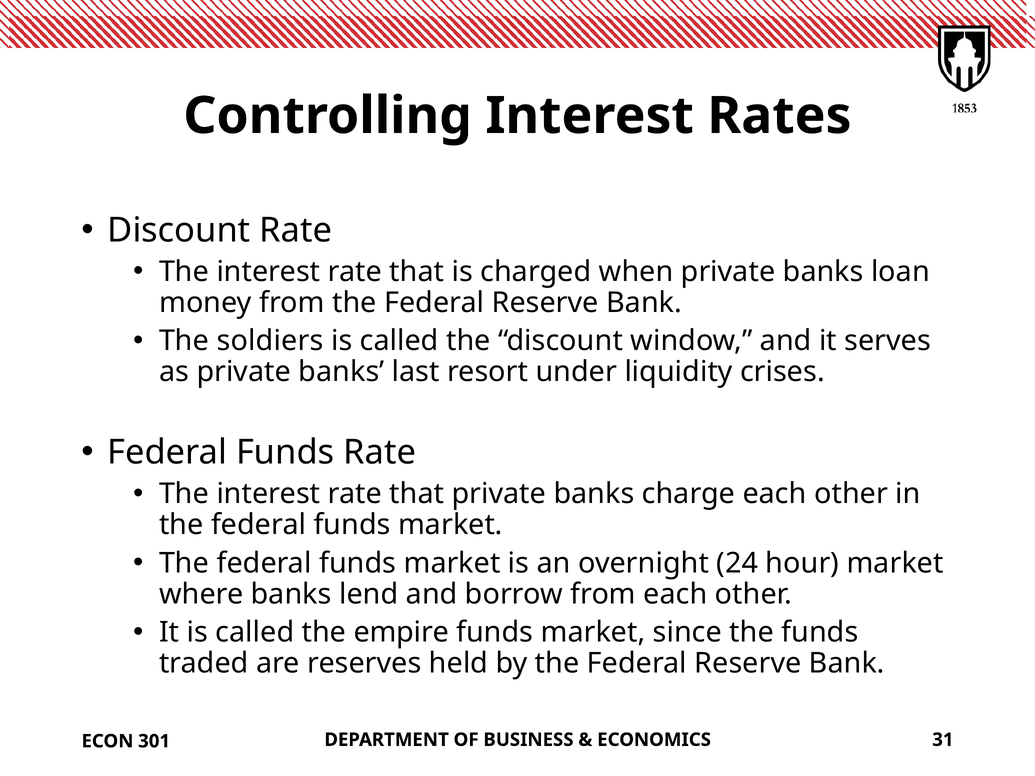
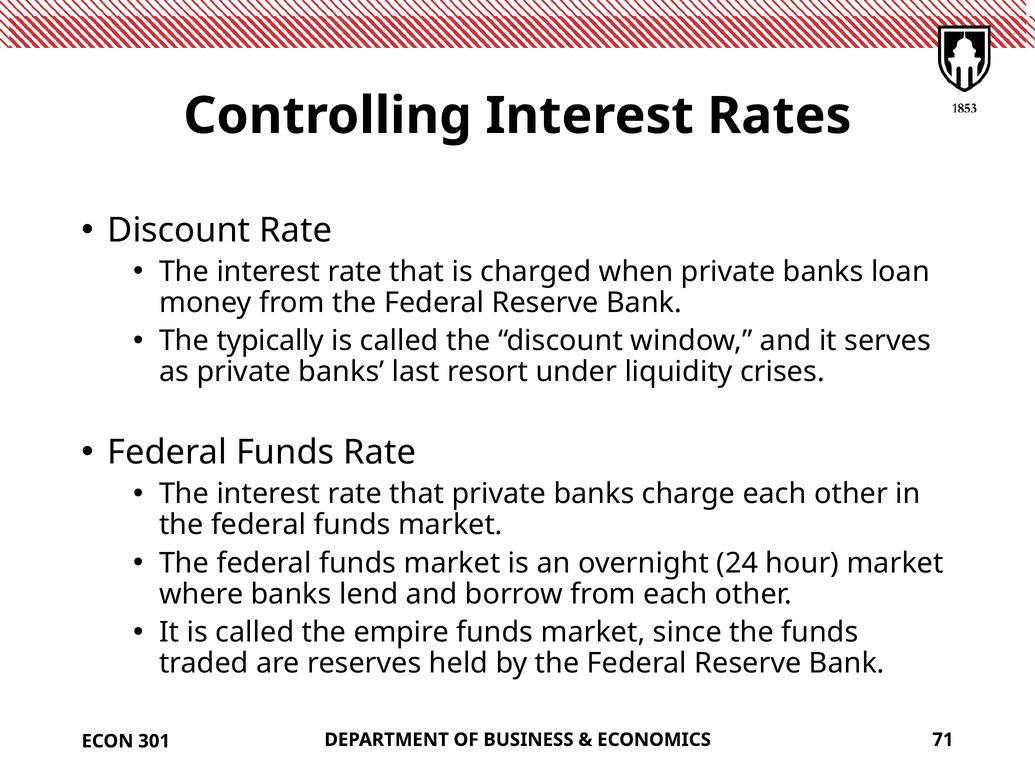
soldiers: soldiers -> typically
31: 31 -> 71
